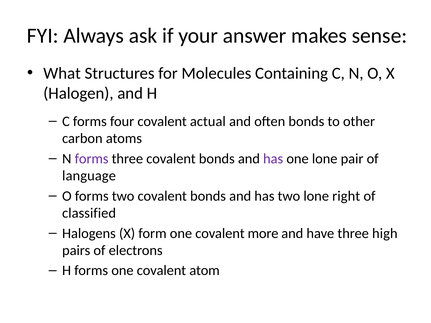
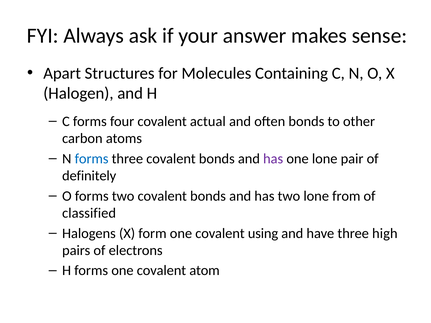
What: What -> Apart
forms at (92, 159) colour: purple -> blue
language: language -> definitely
right: right -> from
more: more -> using
